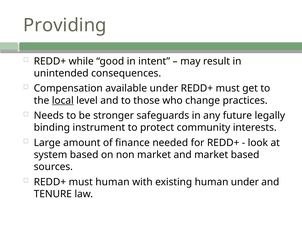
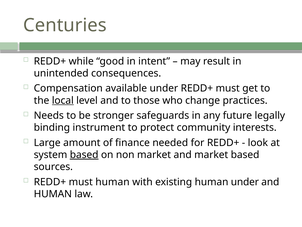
Providing: Providing -> Centuries
based at (84, 154) underline: none -> present
TENURE at (53, 194): TENURE -> HUMAN
